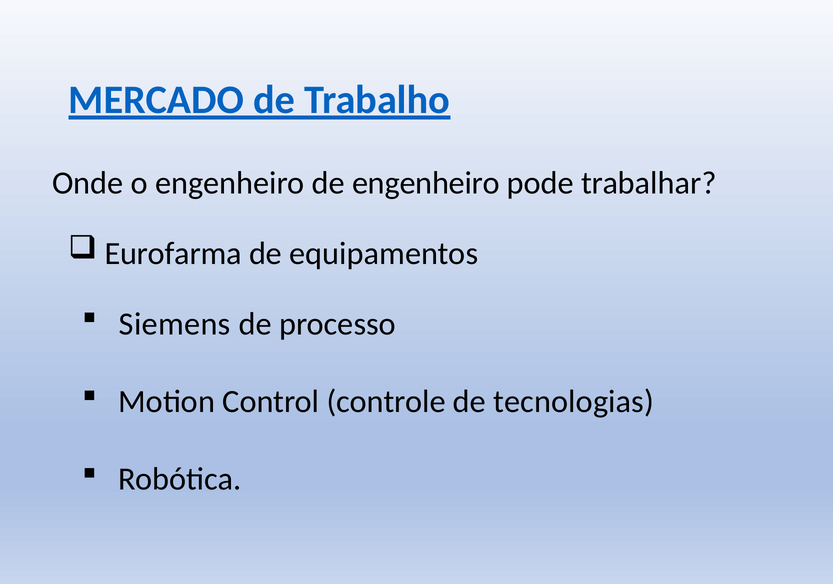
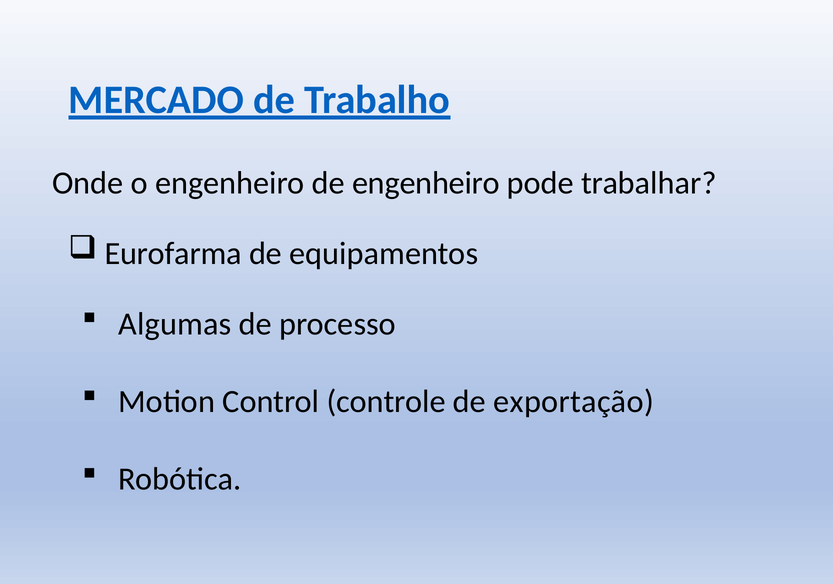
Siemens: Siemens -> Algumas
tecnologias: tecnologias -> exportação
